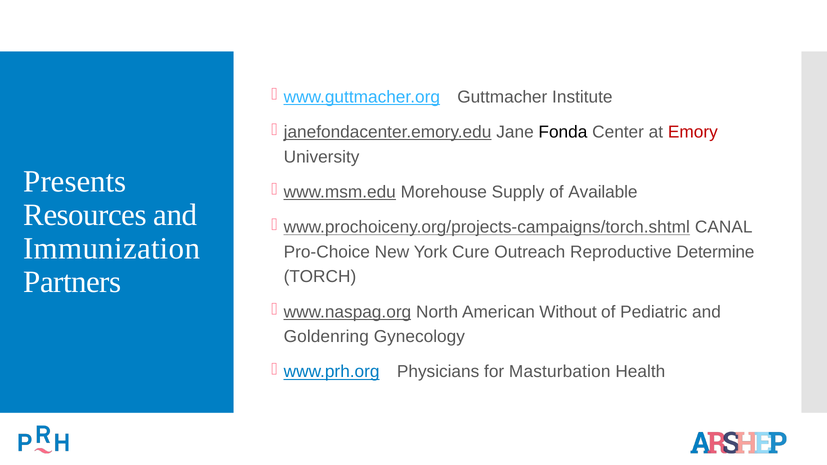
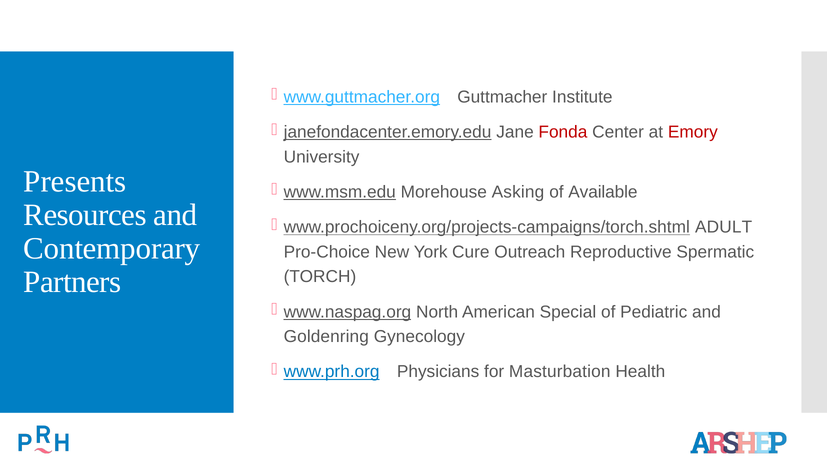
Fonda colour: black -> red
Supply: Supply -> Asking
CANAL: CANAL -> ADULT
Immunization: Immunization -> Contemporary
Determine: Determine -> Spermatic
Without: Without -> Special
